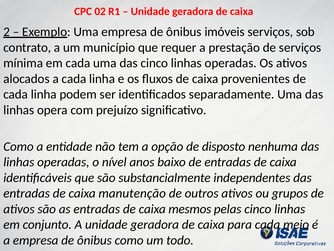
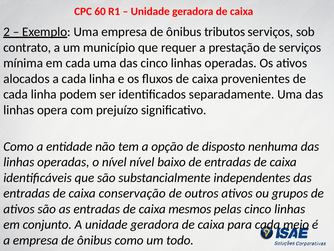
02: 02 -> 60
imóveis: imóveis -> tributos
nível anos: anos -> nível
manutenção: manutenção -> conservação
